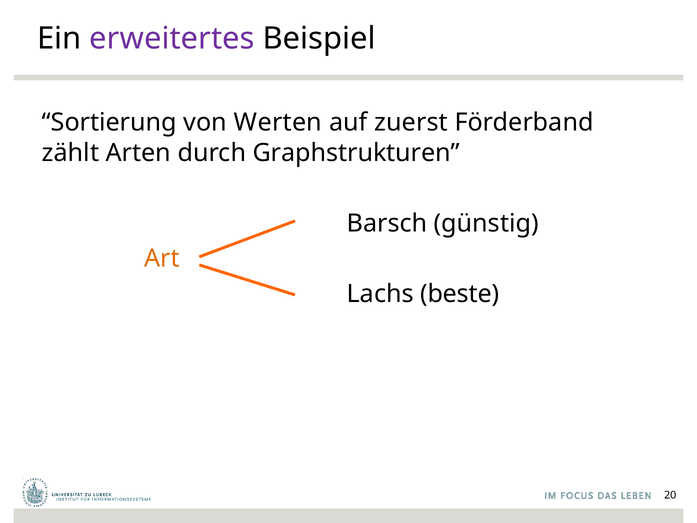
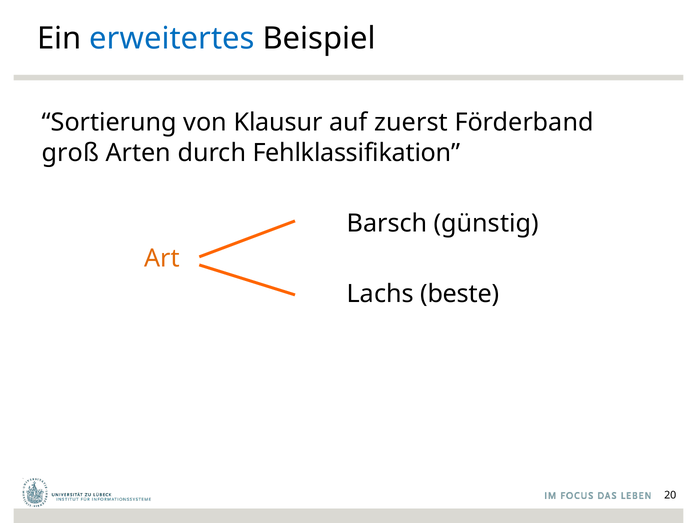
erweitertes colour: purple -> blue
Werten: Werten -> Klausur
zählt: zählt -> groß
Graphstrukturen: Graphstrukturen -> Fehlklassifikation
